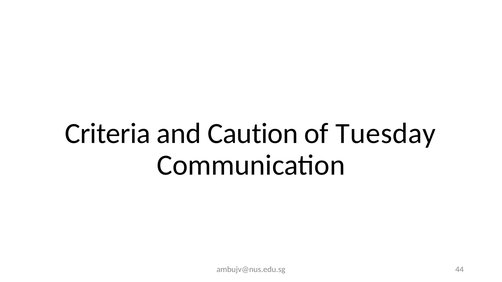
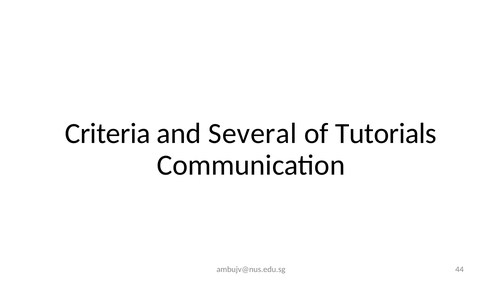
Caution: Caution -> Several
Tuesday: Tuesday -> Tutorials
